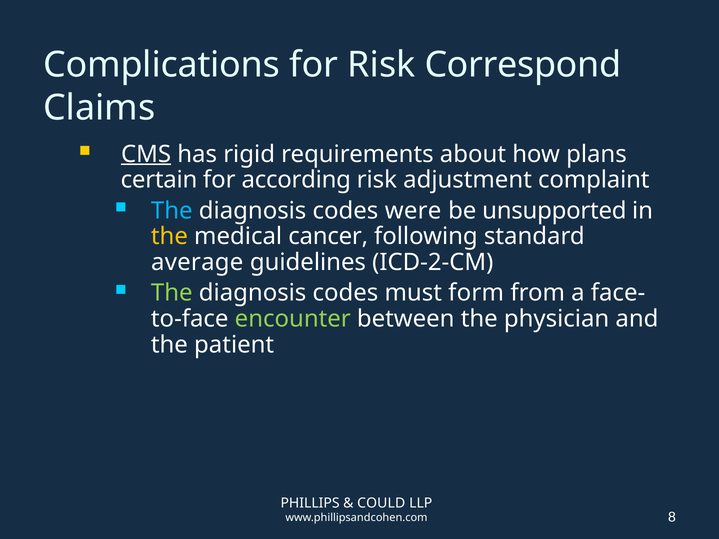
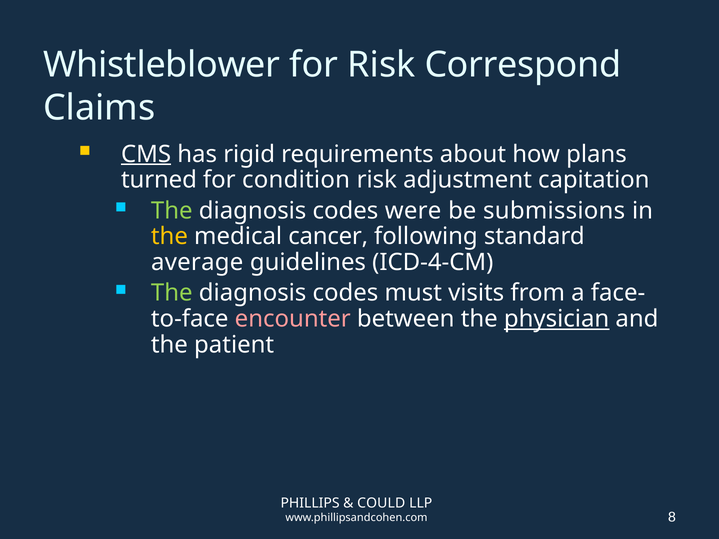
Complications: Complications -> Whistleblower
certain: certain -> turned
according: according -> condition
complaint: complaint -> capitation
The at (172, 211) colour: light blue -> light green
unsupported: unsupported -> submissions
ICD-2-CM: ICD-2-CM -> ICD-4-CM
form: form -> visits
encounter colour: light green -> pink
physician underline: none -> present
